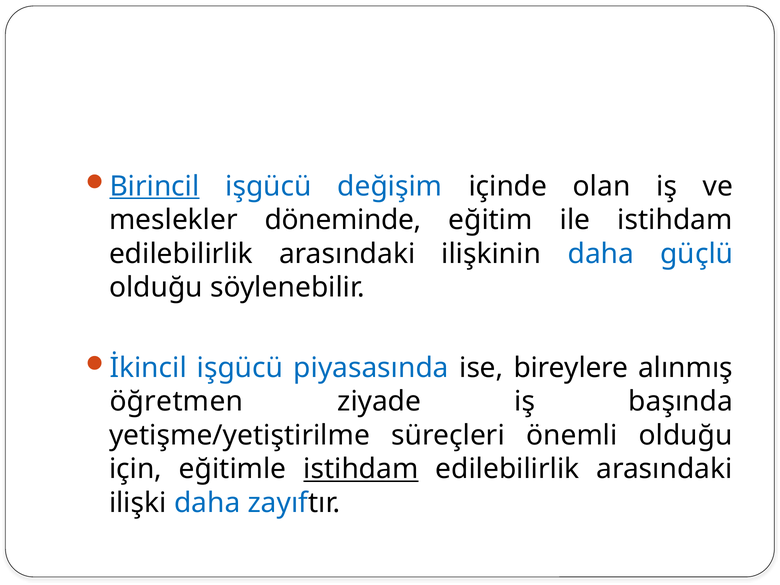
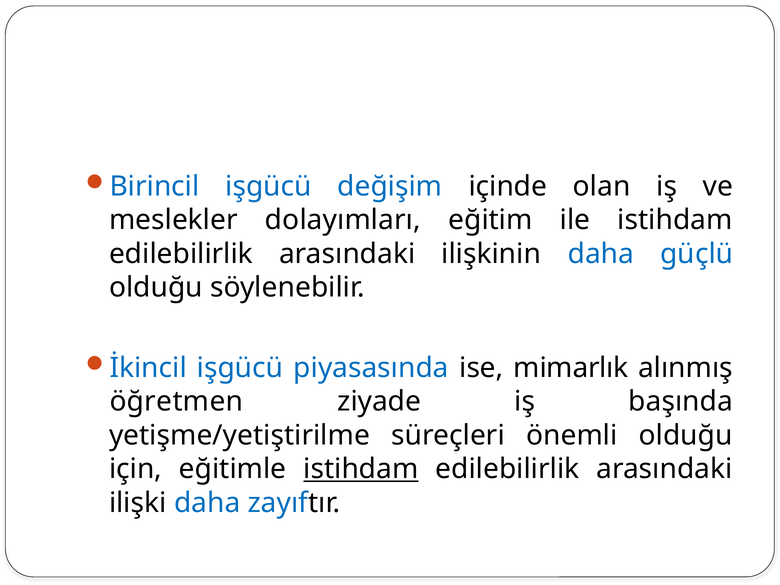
Birincil underline: present -> none
döneminde: döneminde -> dolayımları
bireylere: bireylere -> mimarlık
